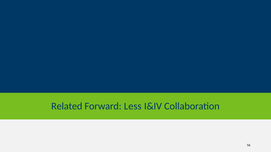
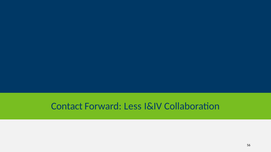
Related: Related -> Contact
